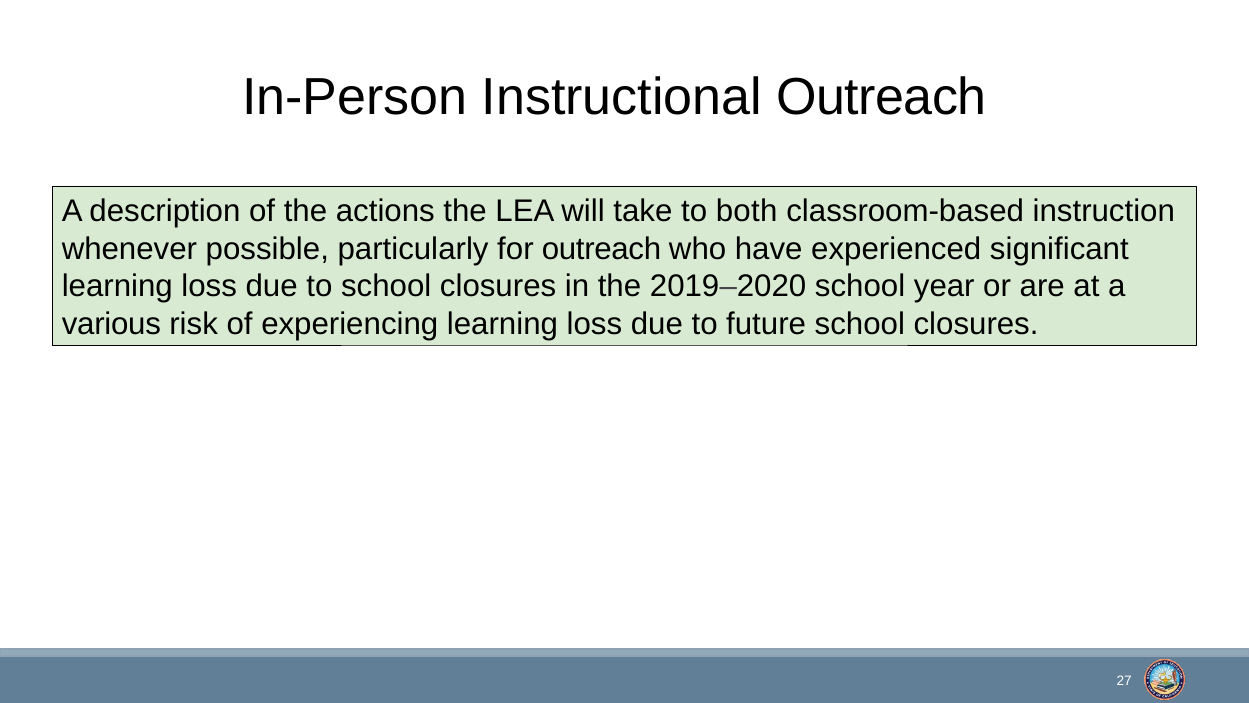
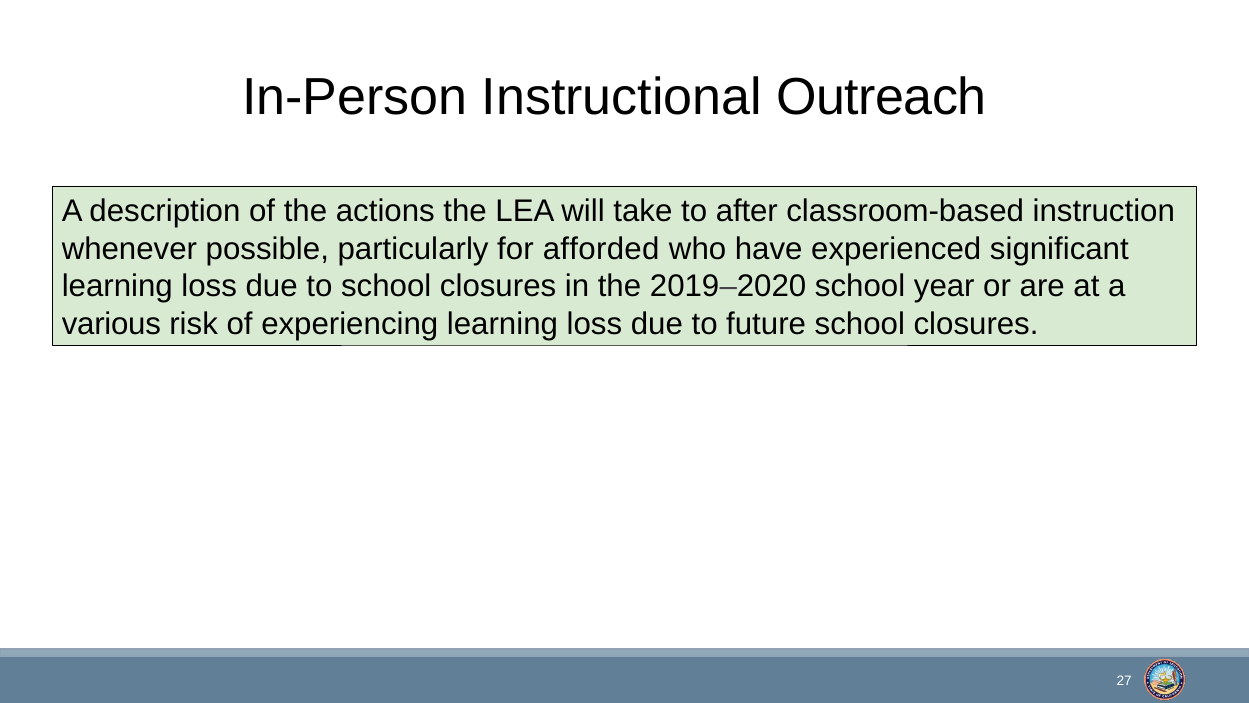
both: both -> after
for outreach: outreach -> afforded
